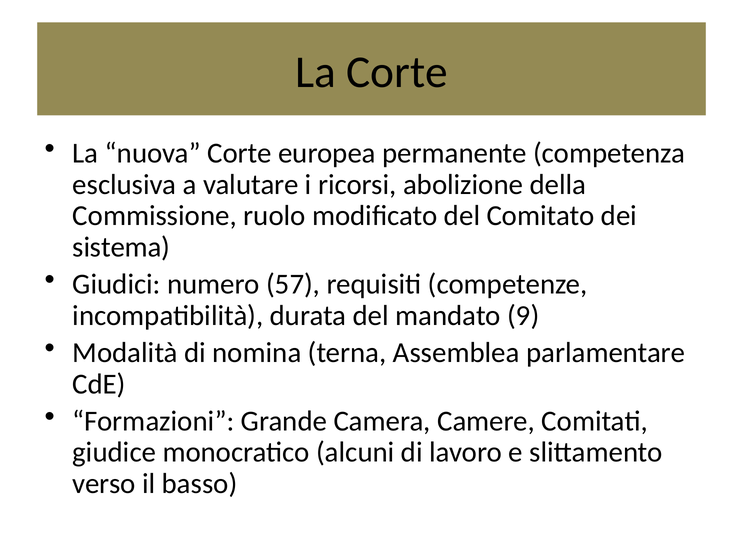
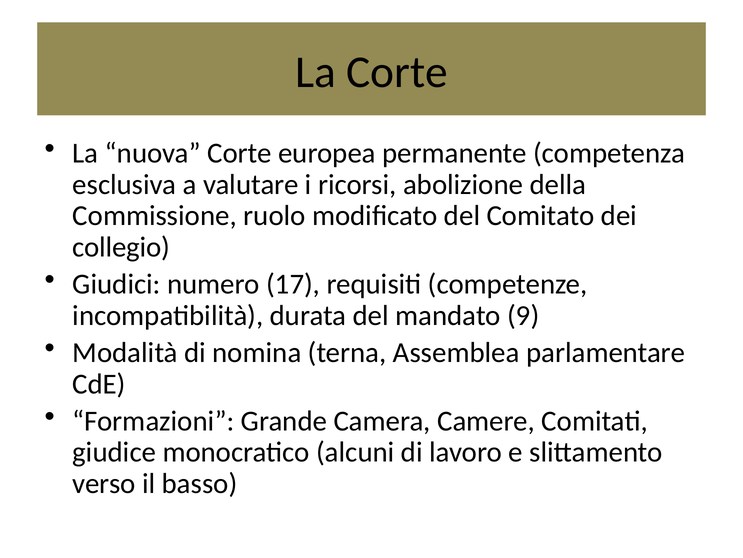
sistema: sistema -> collegio
57: 57 -> 17
